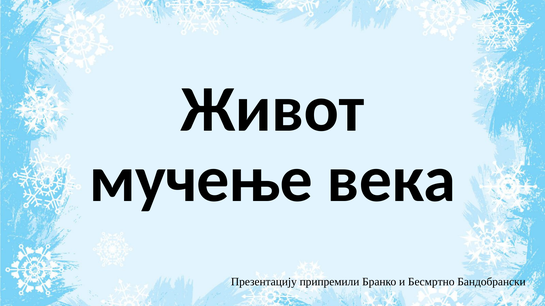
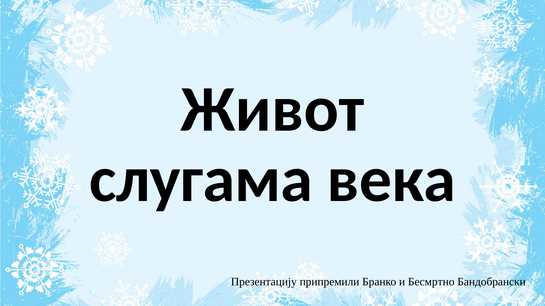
мучење: мучење -> слугама
